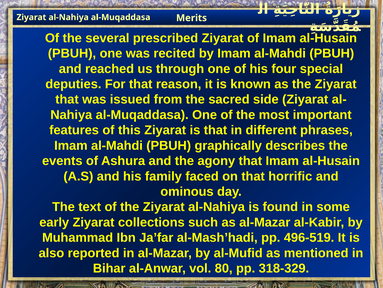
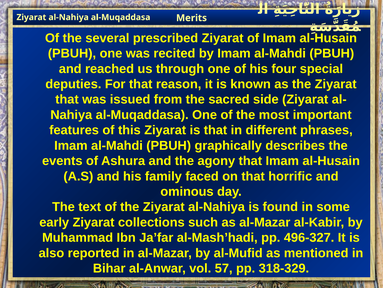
496-519: 496-519 -> 496-327
80: 80 -> 57
